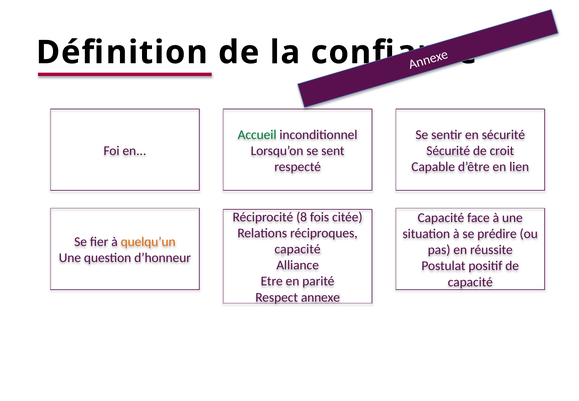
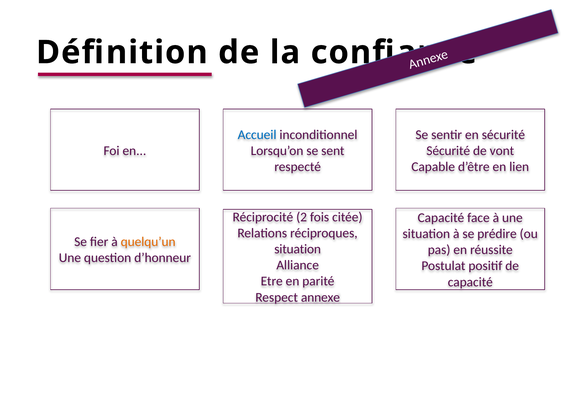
Accueil colour: green -> blue
croit: croit -> vont
8: 8 -> 2
capacité at (298, 249): capacité -> situation
